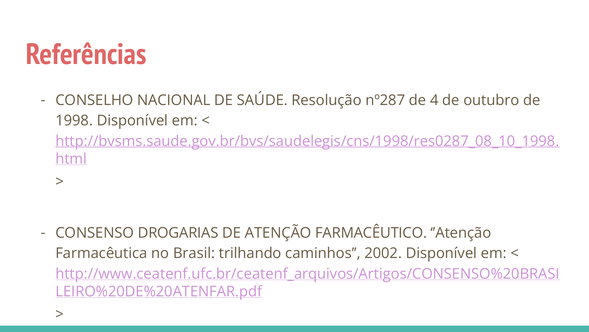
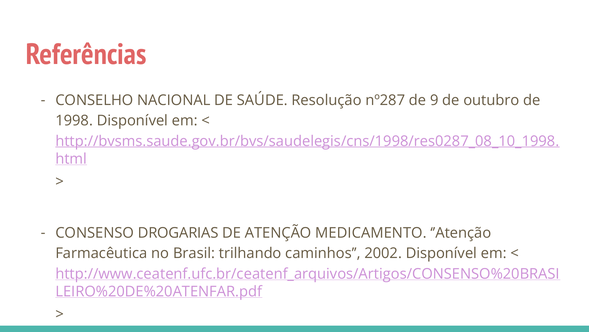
4: 4 -> 9
FARMACÊUTICO: FARMACÊUTICO -> MEDICAMENTO
